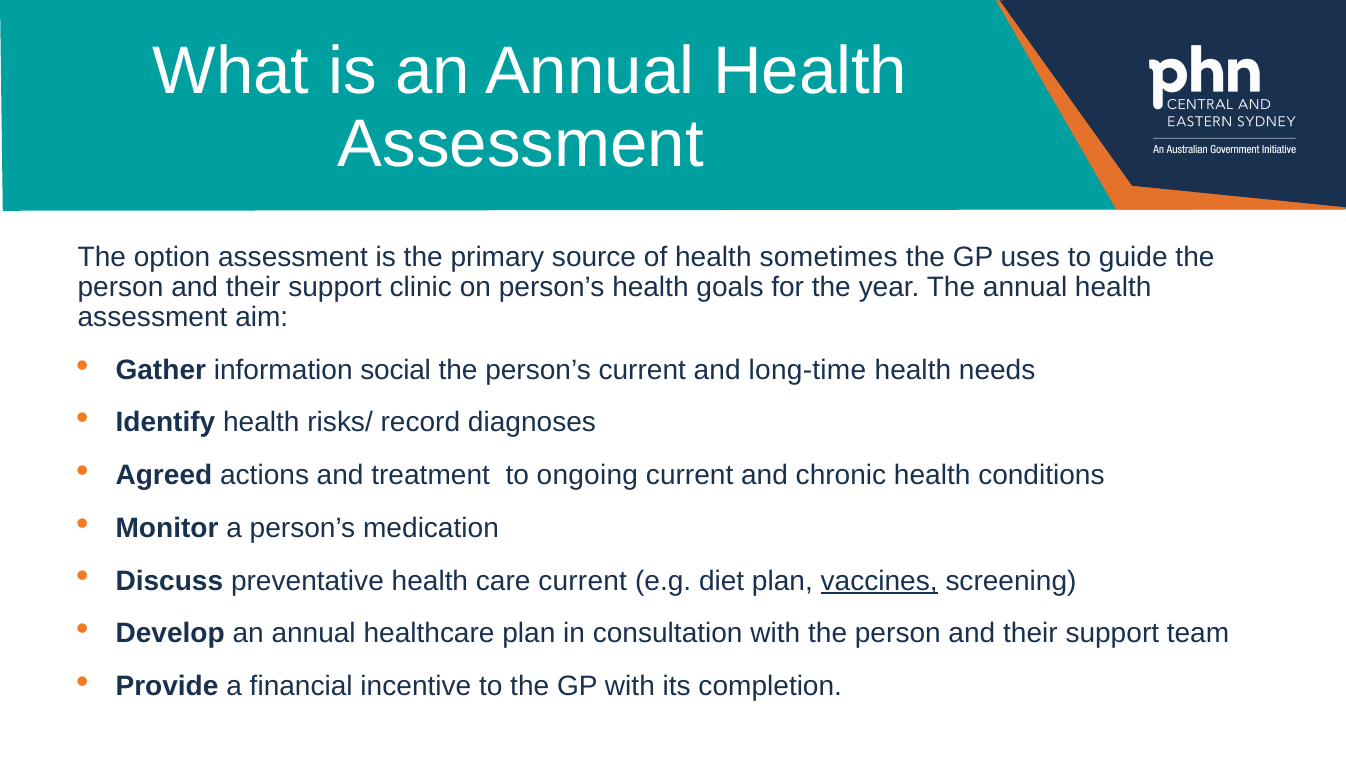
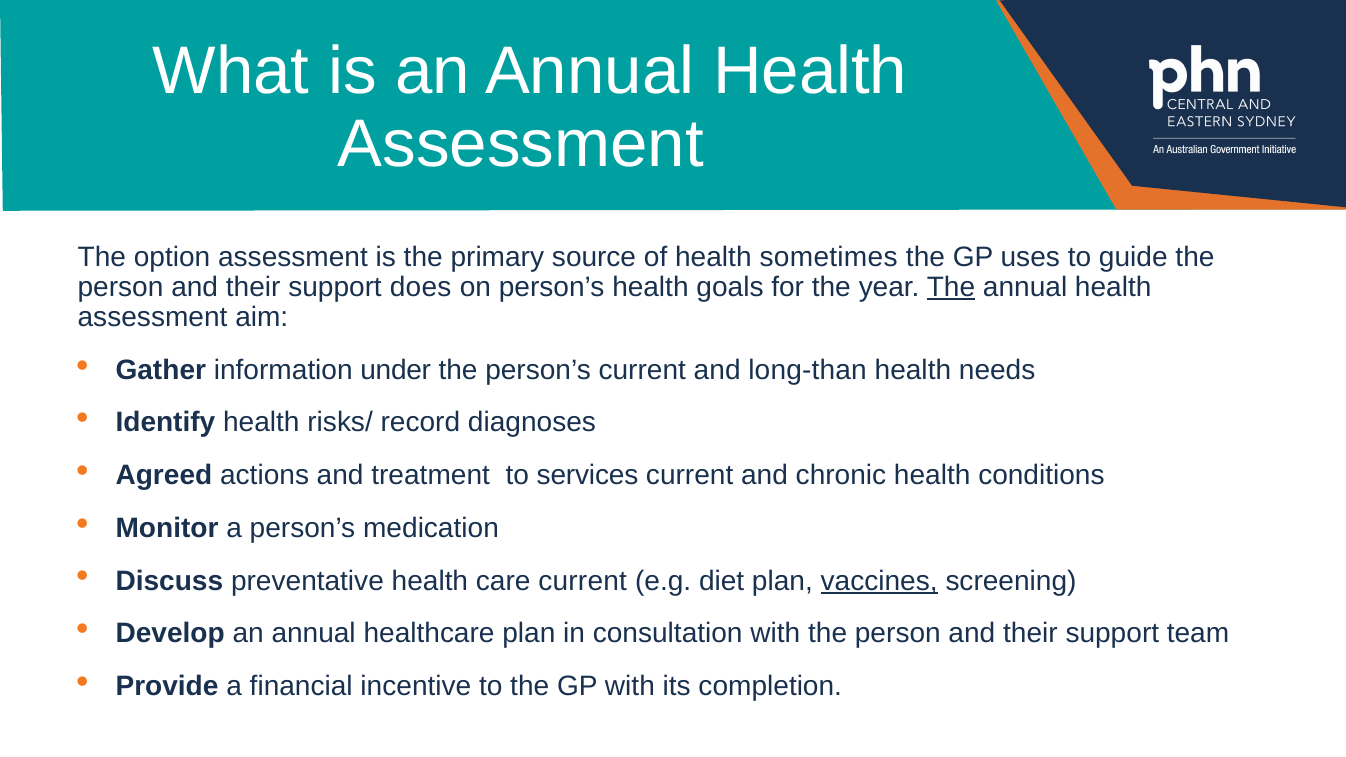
clinic: clinic -> does
The at (951, 287) underline: none -> present
social: social -> under
long-time: long-time -> long-than
ongoing: ongoing -> services
